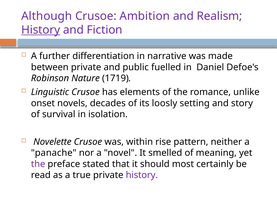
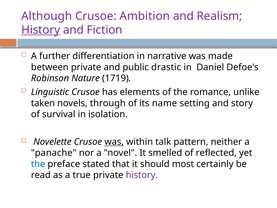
fuelled: fuelled -> drastic
onset: onset -> taken
decades: decades -> through
loosly: loosly -> name
was at (114, 142) underline: none -> present
rise: rise -> talk
meaning: meaning -> reflected
the at (38, 164) colour: purple -> blue
